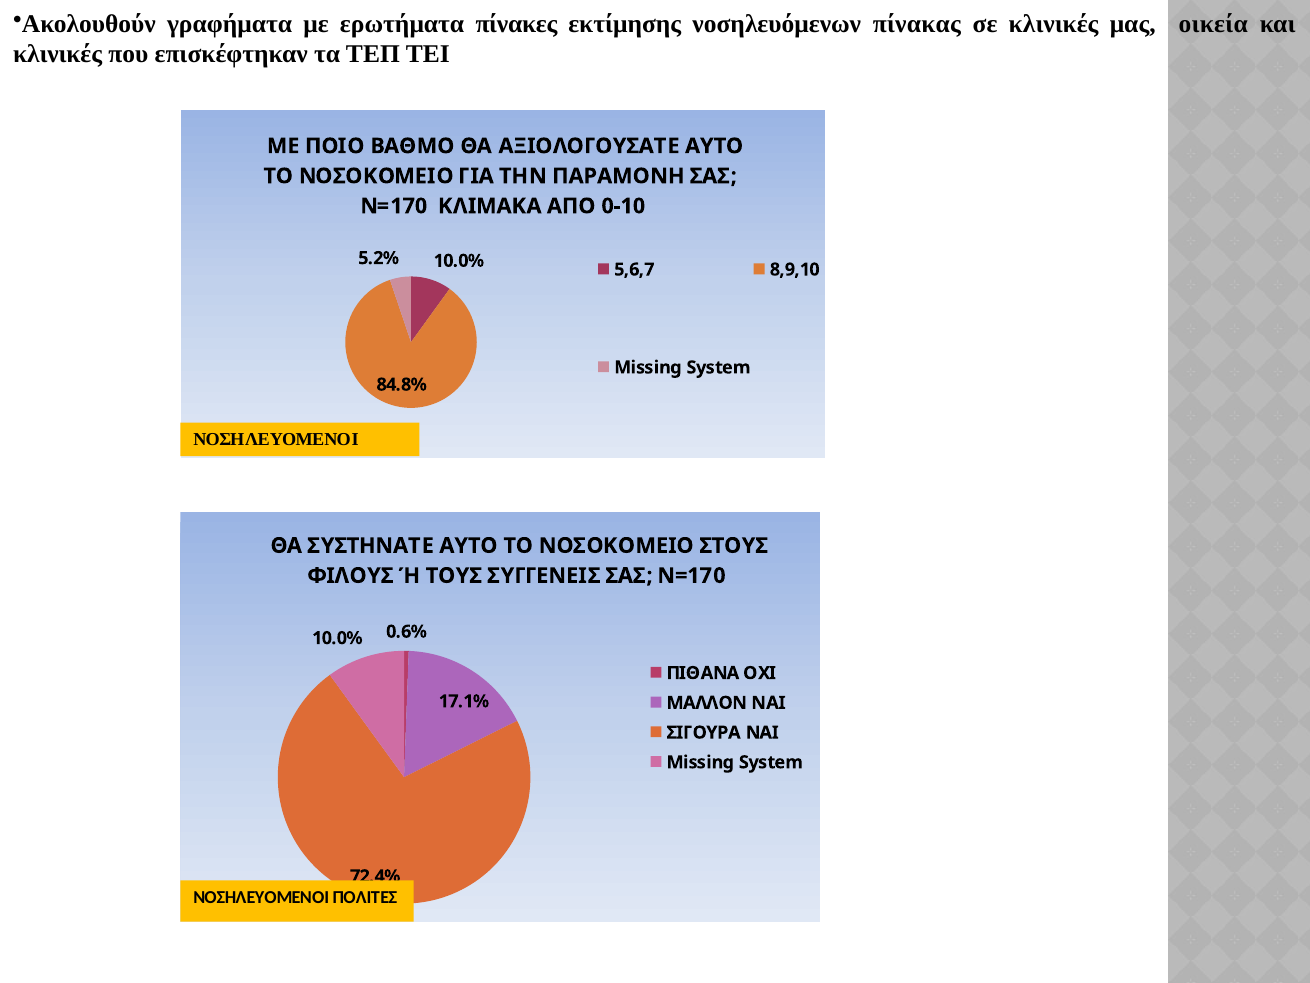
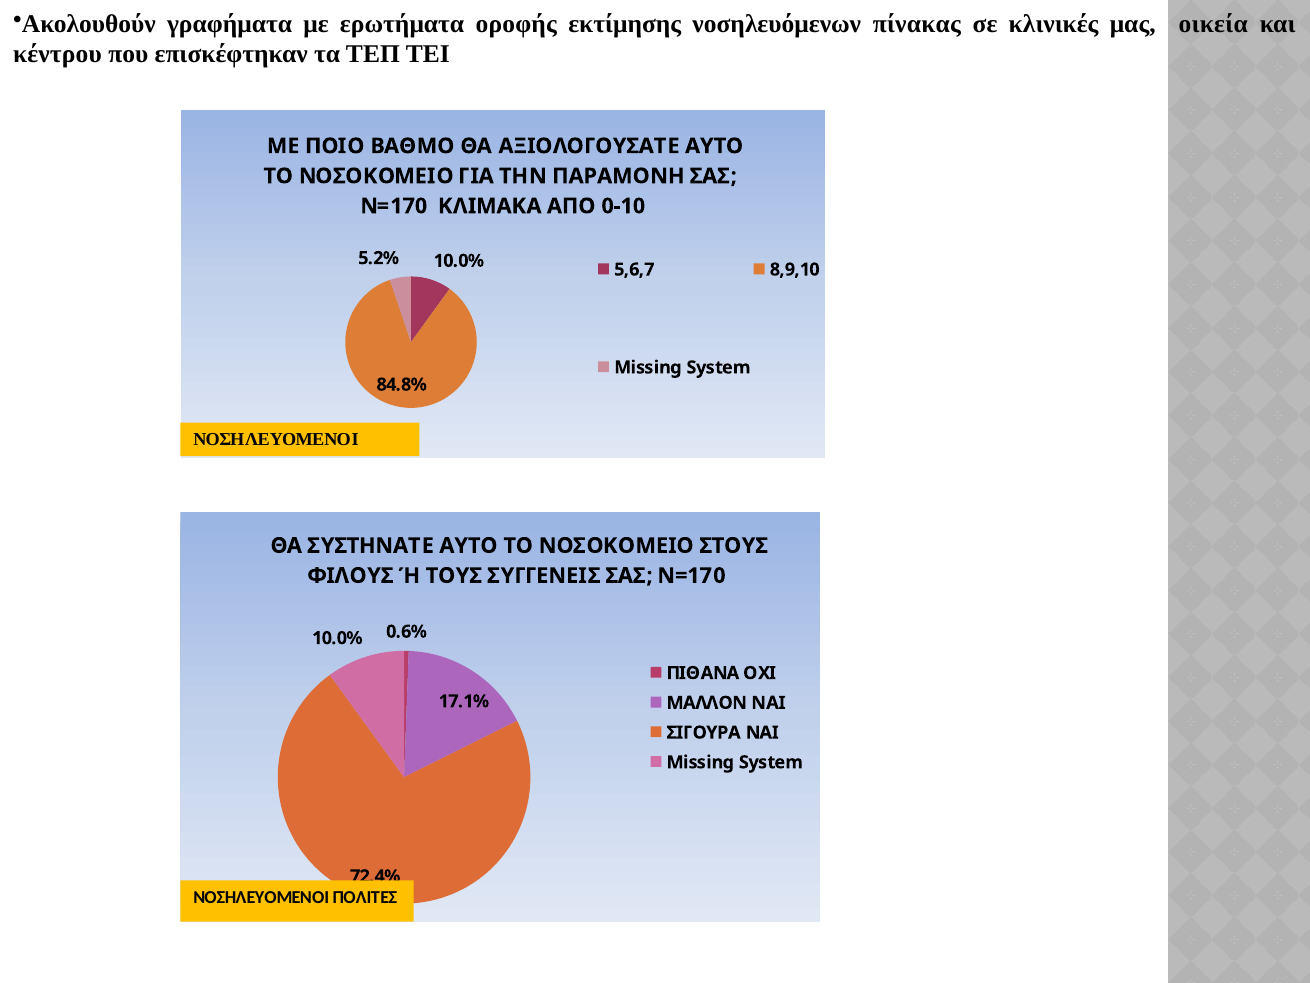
πίνακες: πίνακες -> οροφής
κλινικές at (58, 55): κλινικές -> κέντρου
